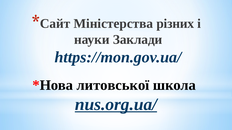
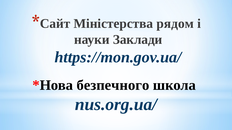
різних: різних -> рядом
литовської: литовської -> безпечного
nus.org.ua/ underline: present -> none
